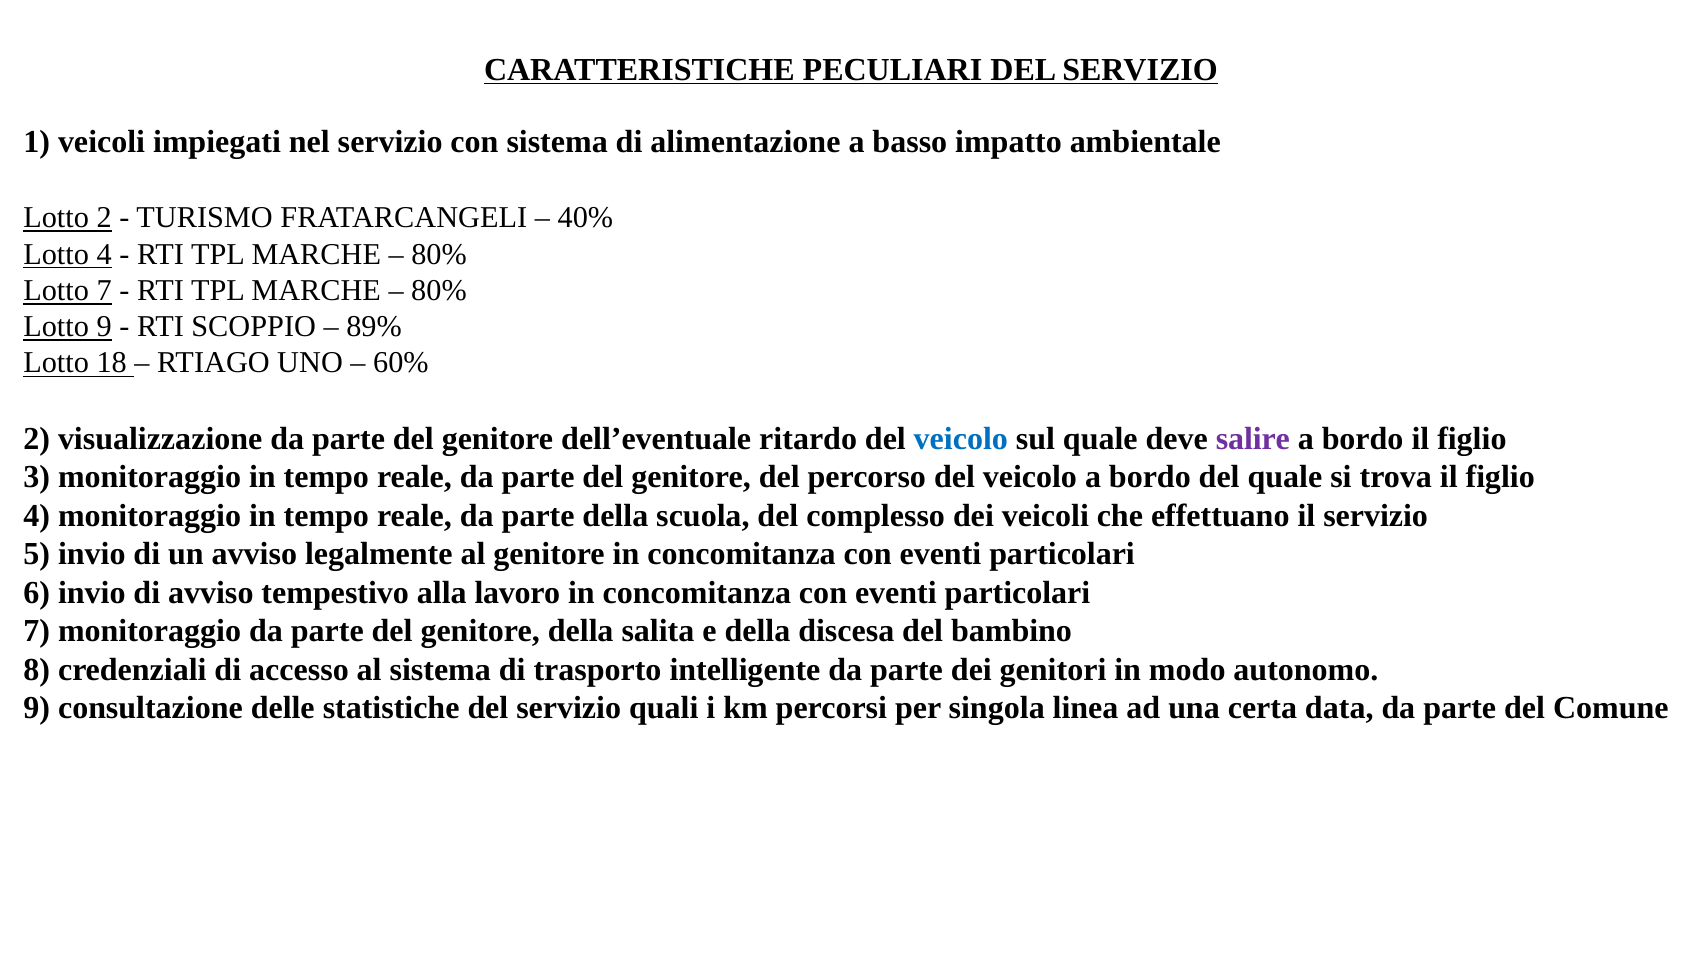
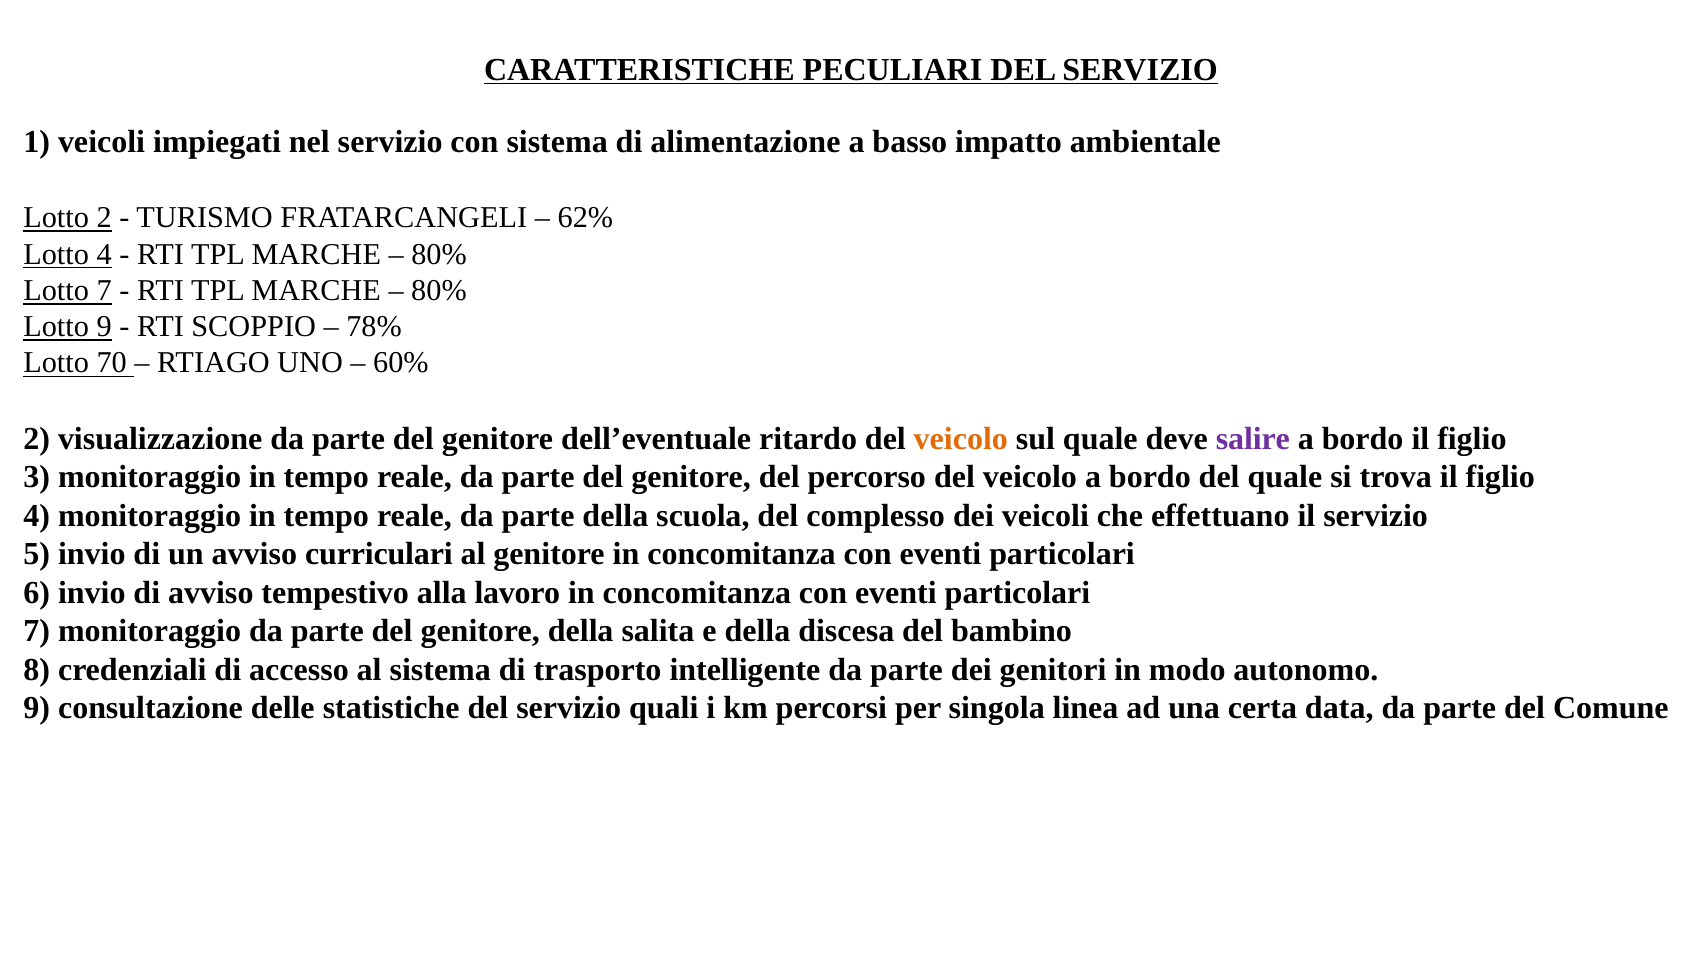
40%: 40% -> 62%
89%: 89% -> 78%
18: 18 -> 70
veicolo at (961, 439) colour: blue -> orange
legalmente: legalmente -> curriculari
